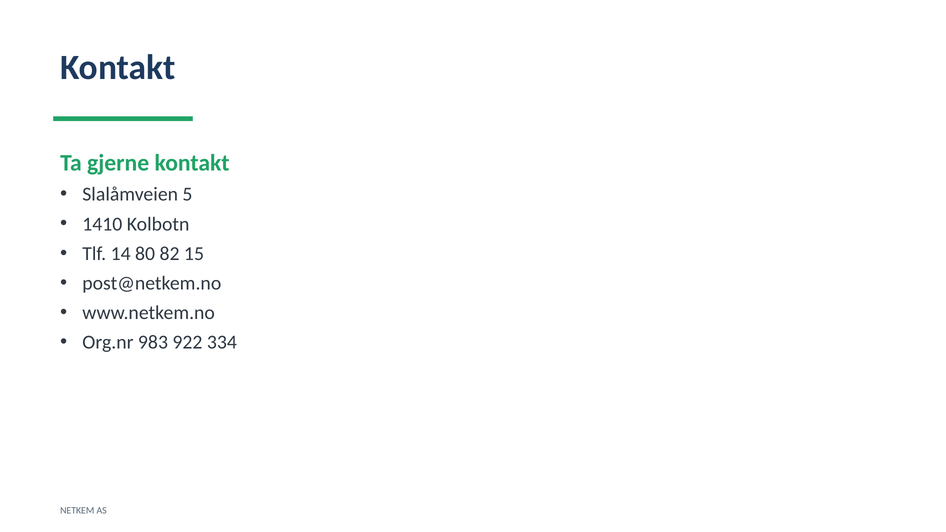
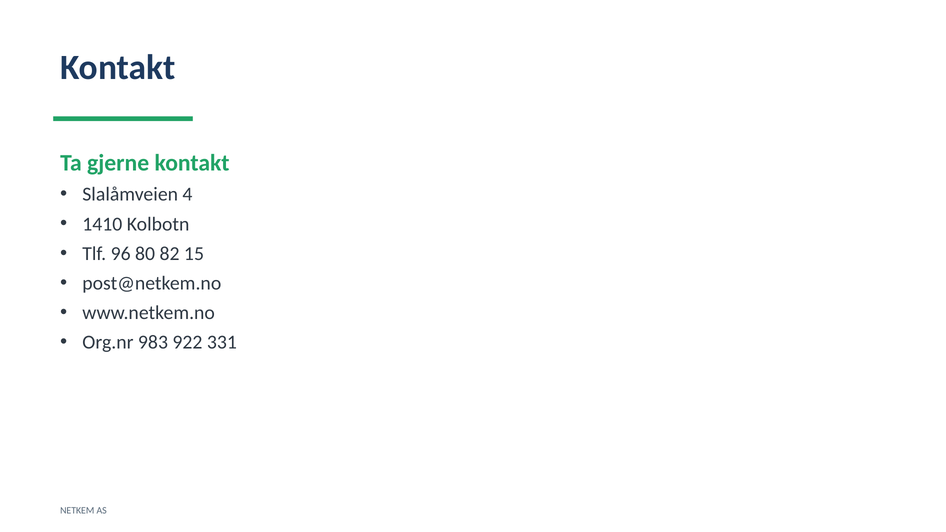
5: 5 -> 4
14: 14 -> 96
334: 334 -> 331
